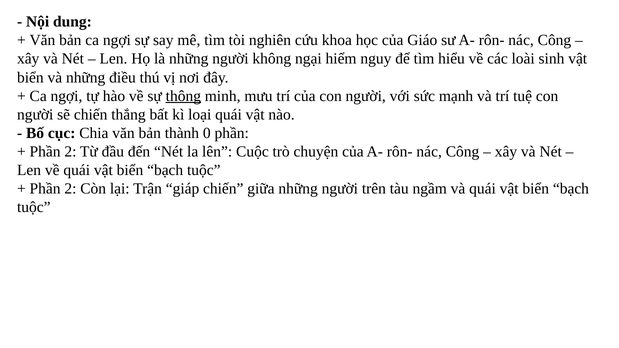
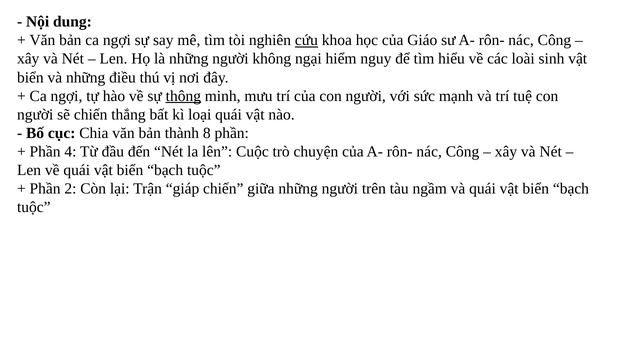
cứu underline: none -> present
0: 0 -> 8
2 at (70, 152): 2 -> 4
